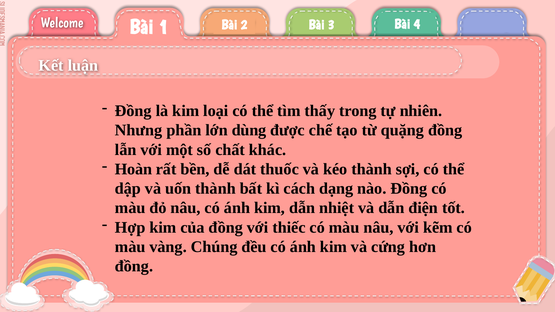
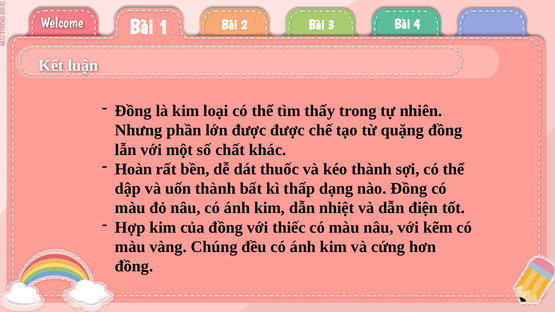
lớn dùng: dùng -> được
cách: cách -> thấp
